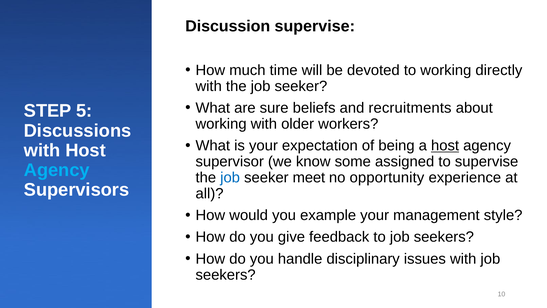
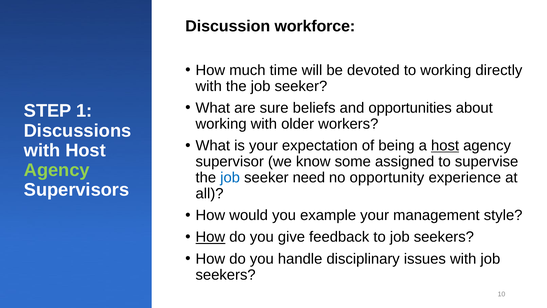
Discussion supervise: supervise -> workforce
recruitments: recruitments -> opportunities
5: 5 -> 1
Agency at (57, 170) colour: light blue -> light green
meet: meet -> need
How at (210, 237) underline: none -> present
